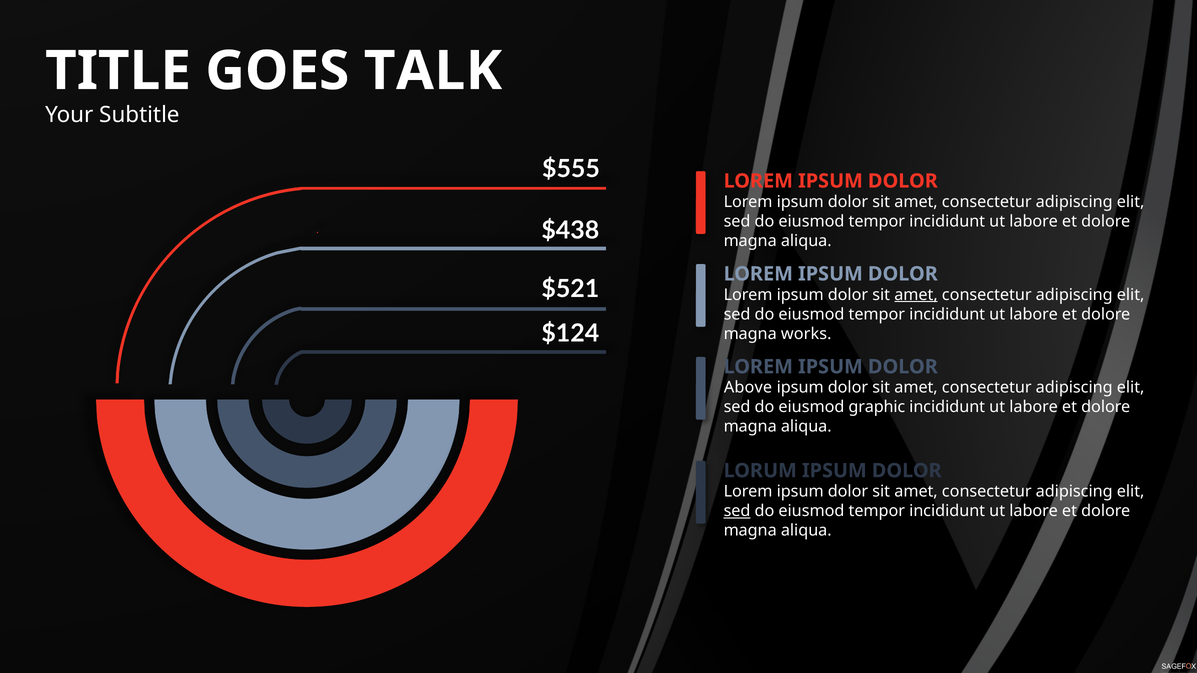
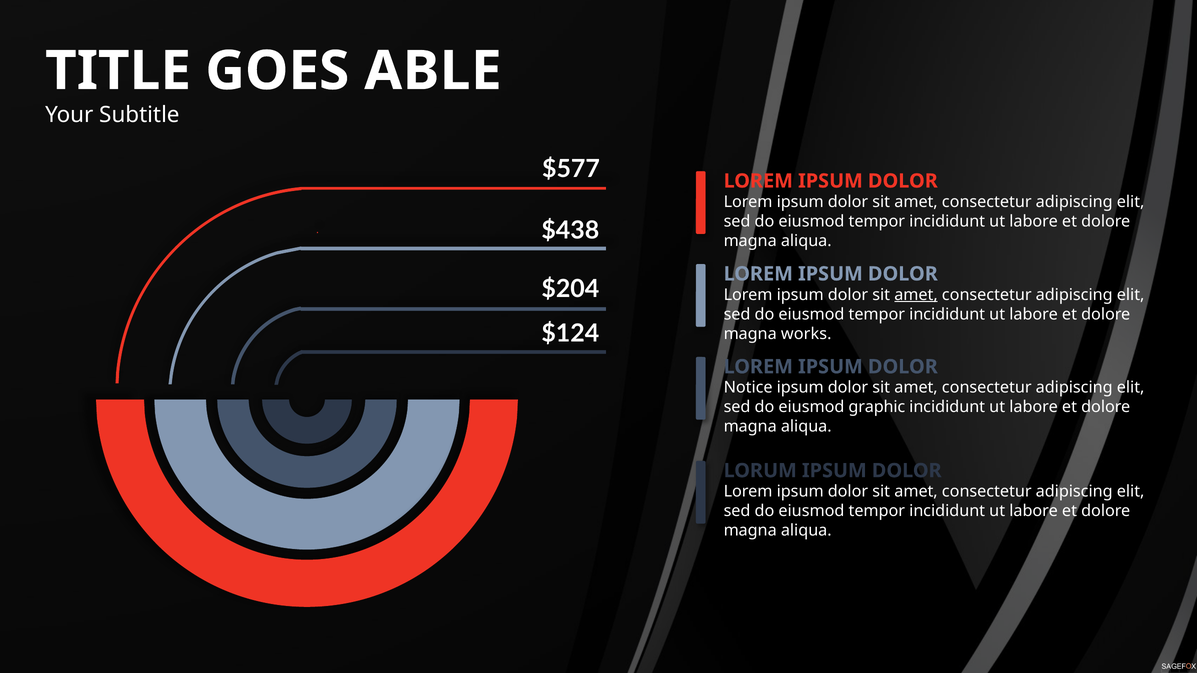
TALK: TALK -> ABLE
$555: $555 -> $577
$521: $521 -> $204
Above: Above -> Notice
sed at (737, 511) underline: present -> none
